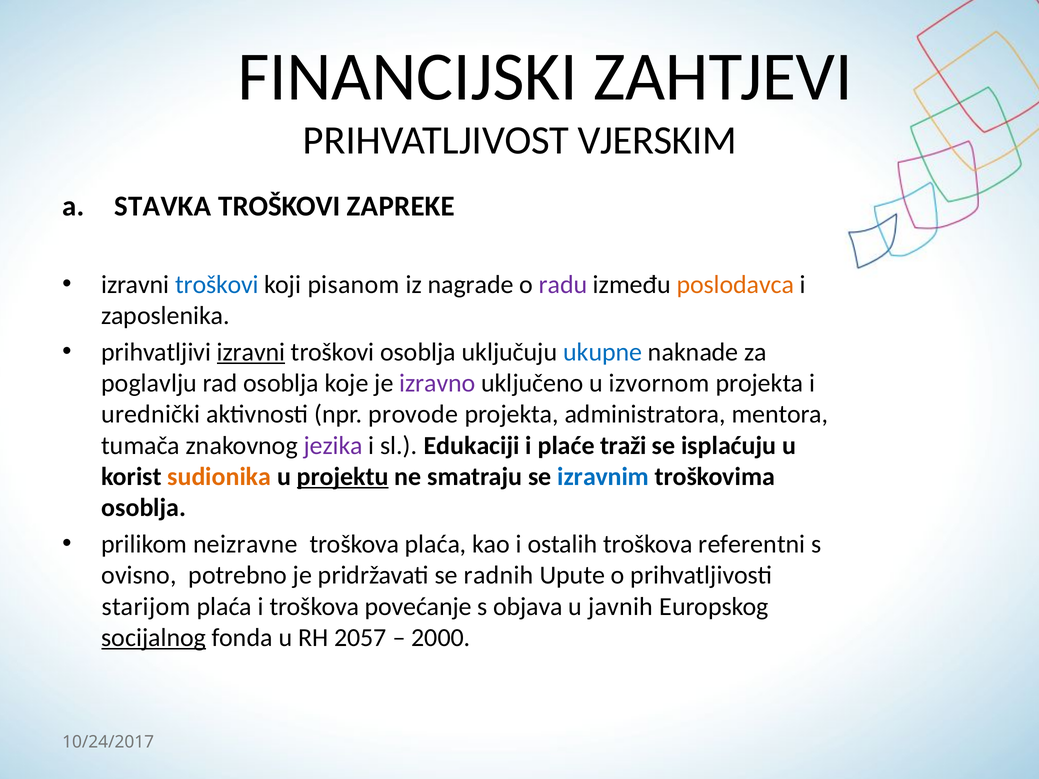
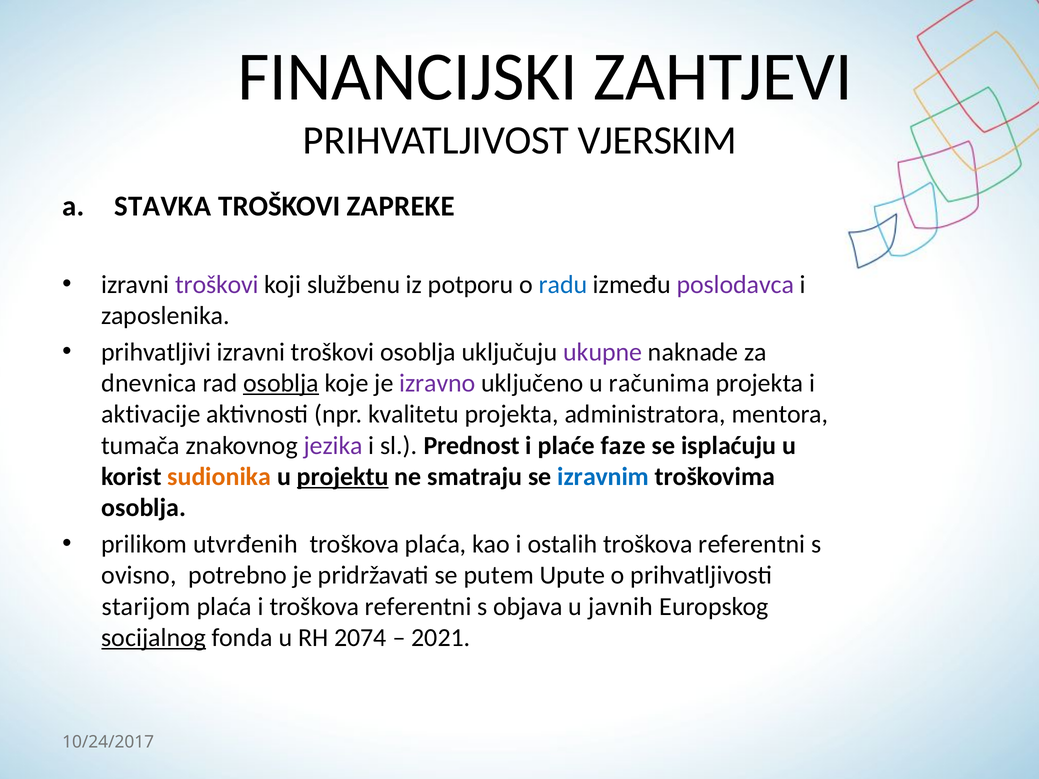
troškovi at (217, 285) colour: blue -> purple
pisanom: pisanom -> službenu
nagrade: nagrade -> potporu
radu colour: purple -> blue
poslodavca colour: orange -> purple
izravni at (251, 352) underline: present -> none
ukupne colour: blue -> purple
poglavlju: poglavlju -> dnevnica
osoblja at (281, 383) underline: none -> present
izvornom: izvornom -> računima
urednički: urednički -> aktivacije
provode: provode -> kvalitetu
Edukaciji: Edukaciji -> Prednost
traži: traži -> faze
neizravne: neizravne -> utvrđenih
radnih: radnih -> putem
i troškova povećanje: povećanje -> referentni
2057: 2057 -> 2074
2000: 2000 -> 2021
